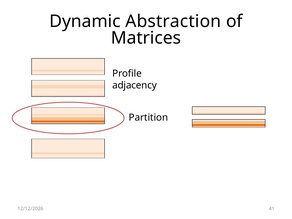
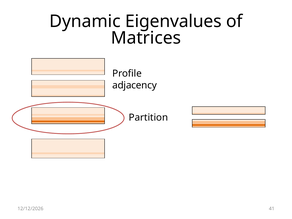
Abstraction: Abstraction -> Eigenvalues
